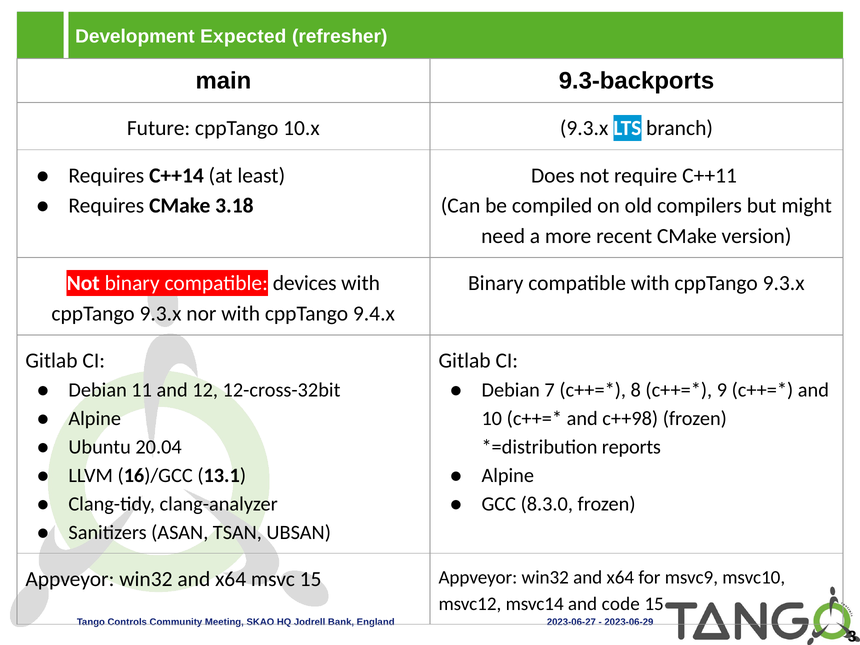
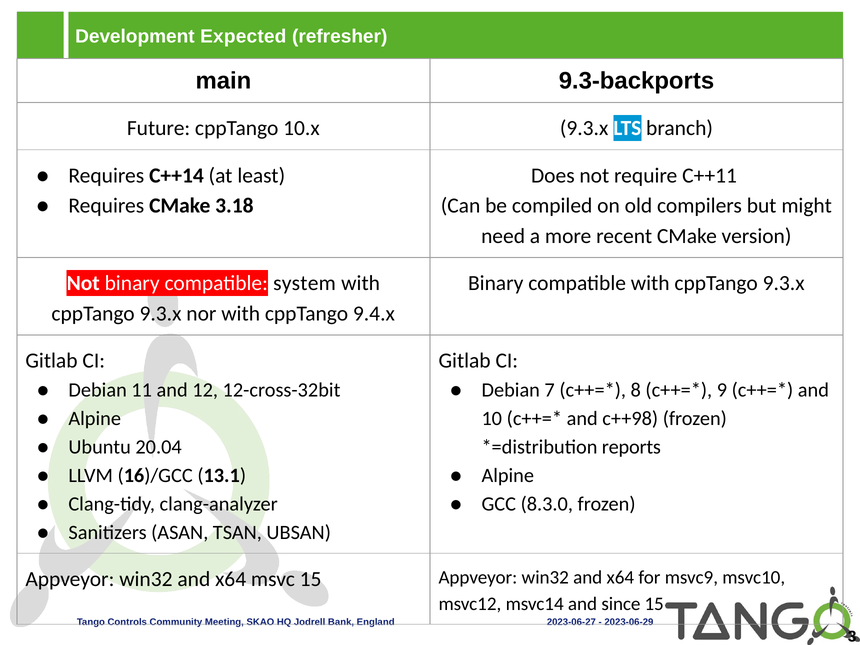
devices: devices -> system
code: code -> since
